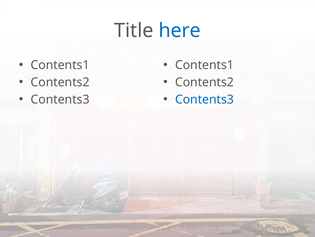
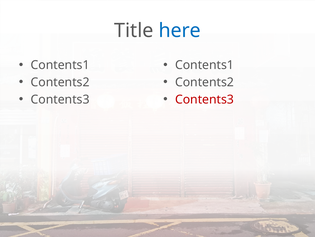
Contents3 at (205, 99) colour: blue -> red
